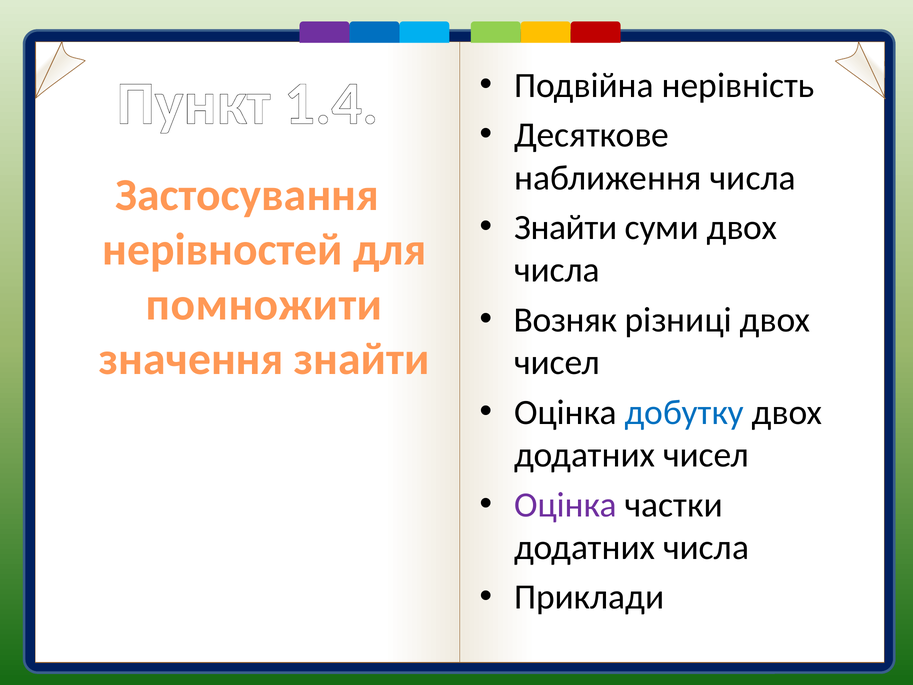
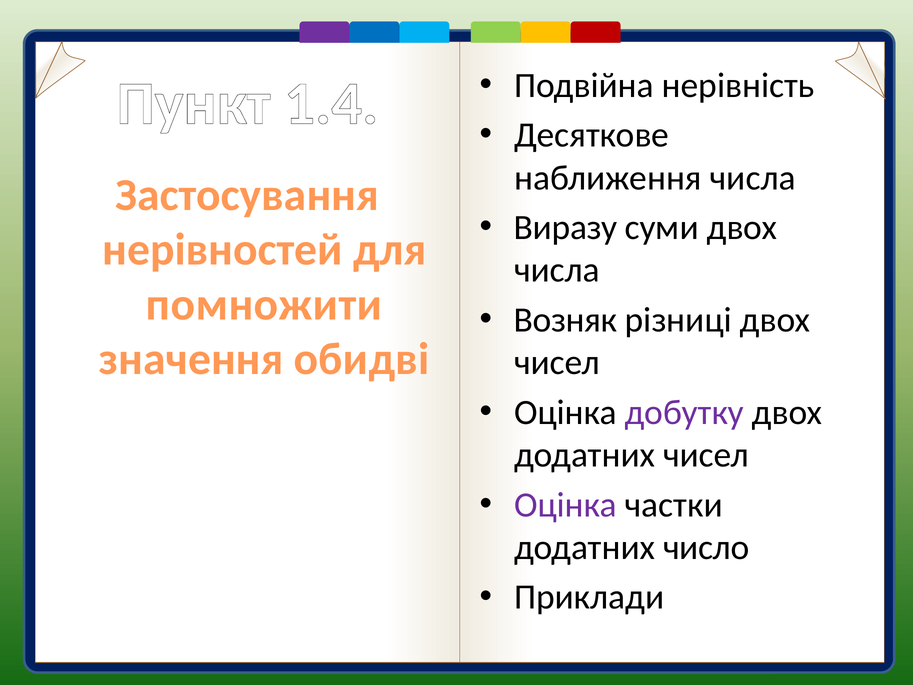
Знайти at (566, 228): Знайти -> Виразу
значення знайти: знайти -> обидві
добутку colour: blue -> purple
додатних числа: числа -> число
